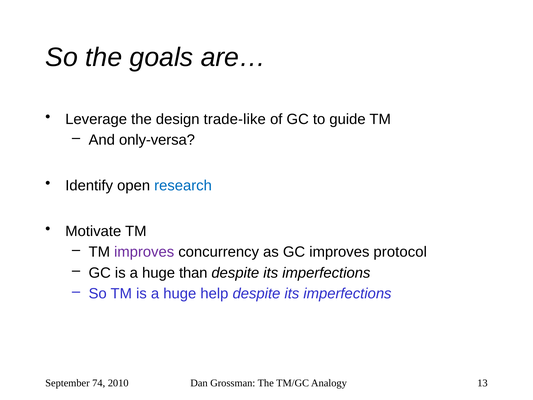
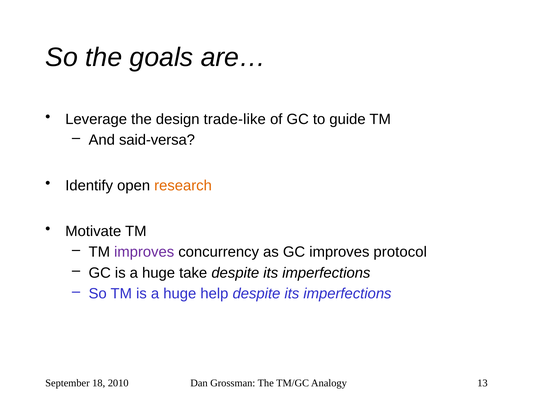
only-versa: only-versa -> said-versa
research colour: blue -> orange
than: than -> take
74: 74 -> 18
